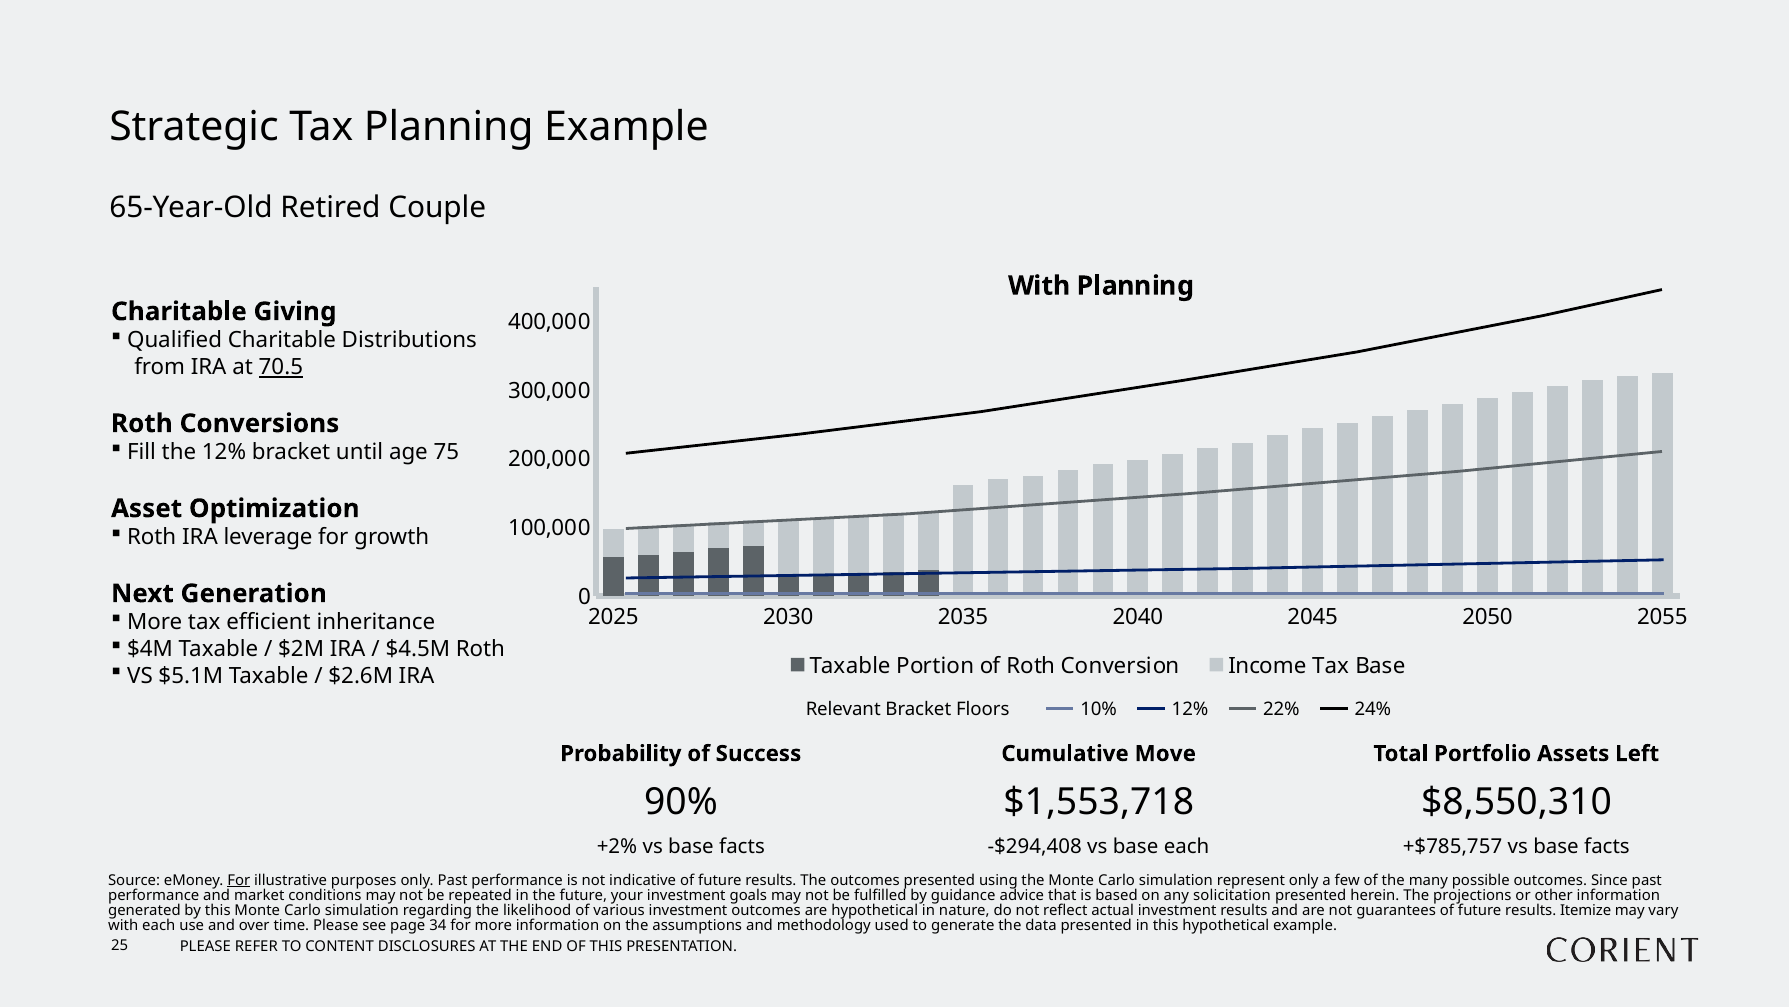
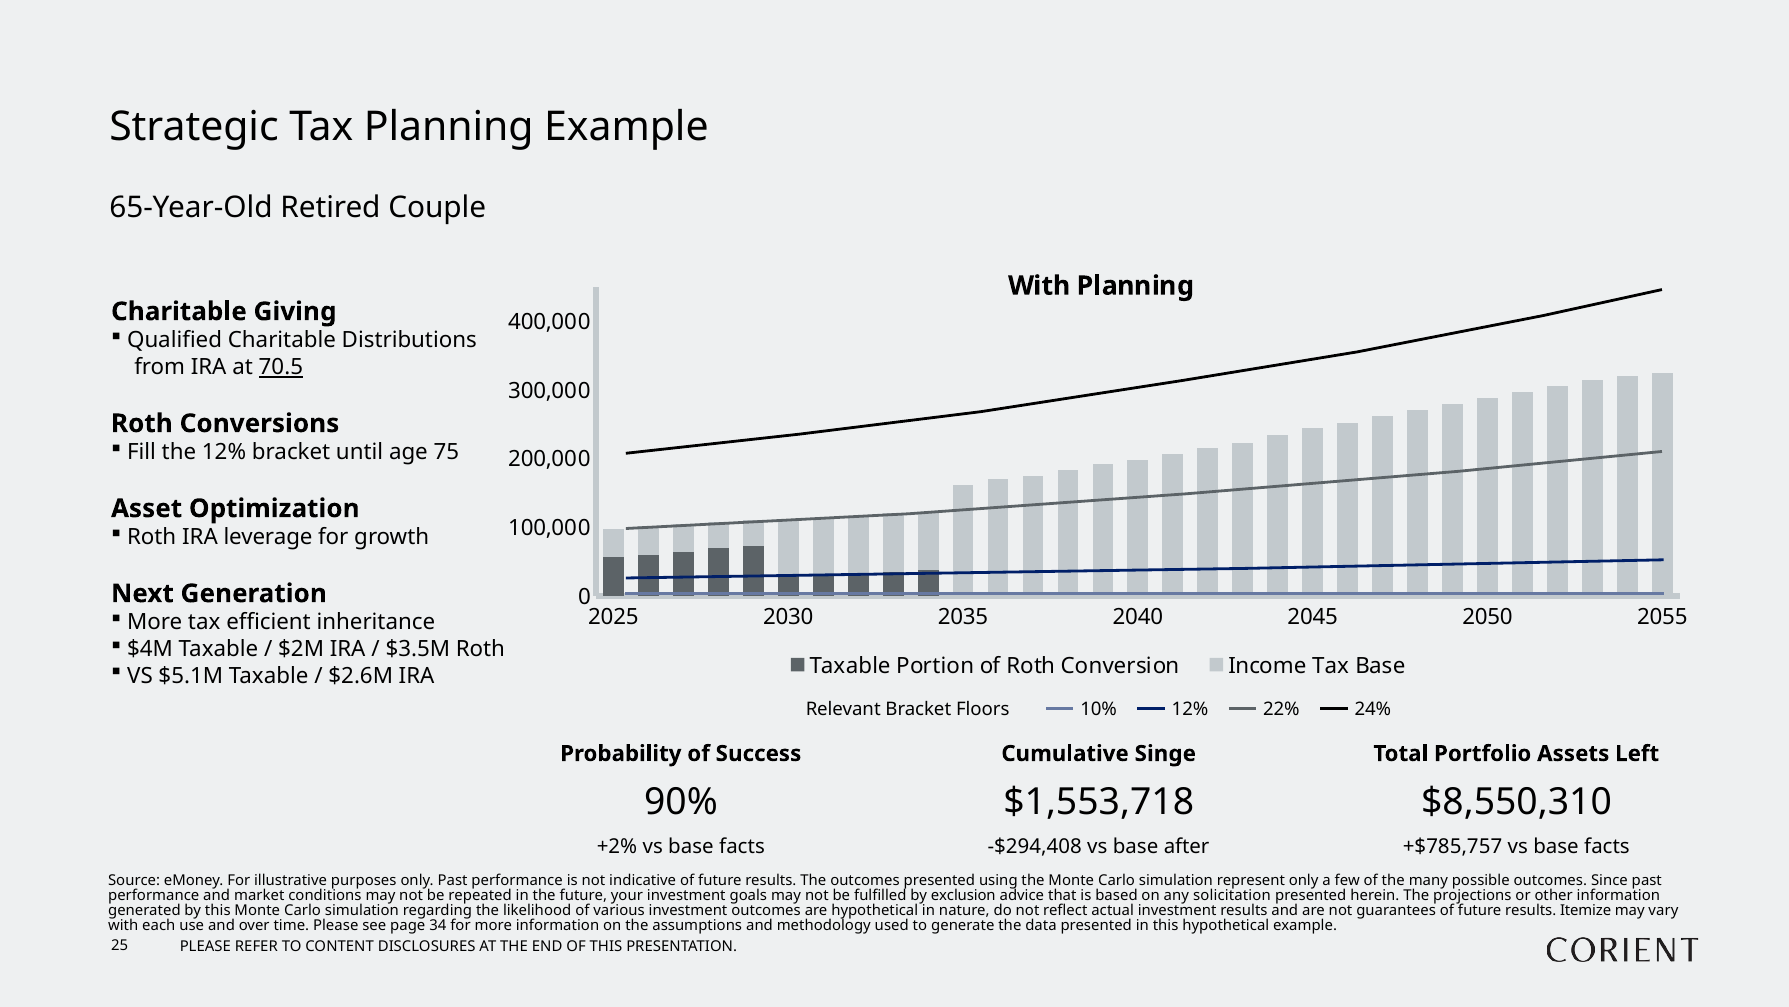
$4.5M: $4.5M -> $3.5M
Move: Move -> Singe
base each: each -> after
For at (239, 880) underline: present -> none
guidance: guidance -> exclusion
